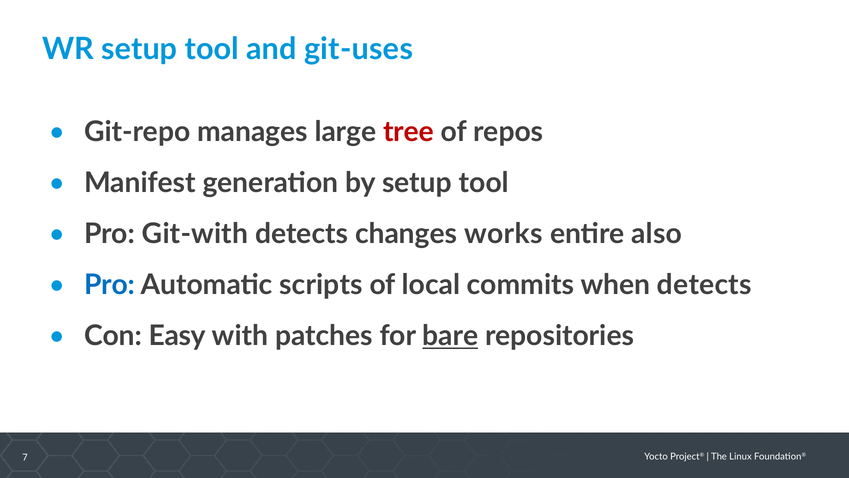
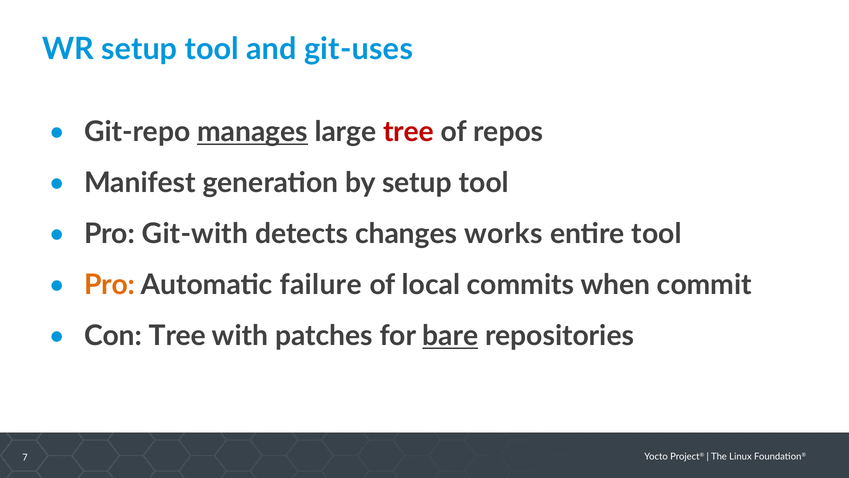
manages underline: none -> present
entire also: also -> tool
Pro at (110, 285) colour: blue -> orange
scripts: scripts -> failure
when detects: detects -> commit
Con Easy: Easy -> Tree
